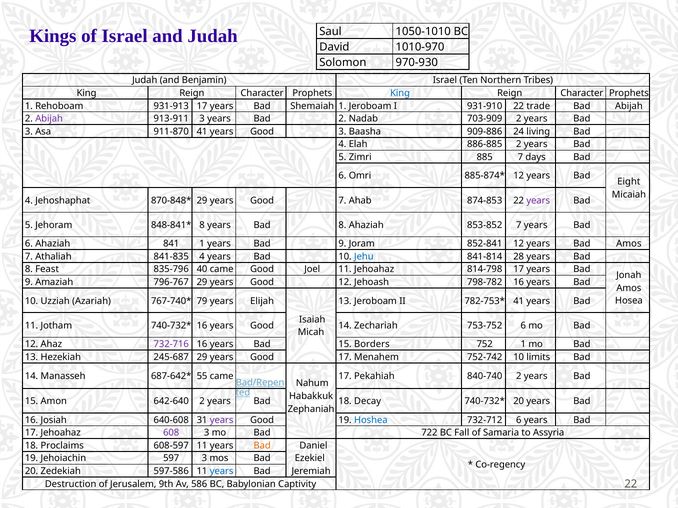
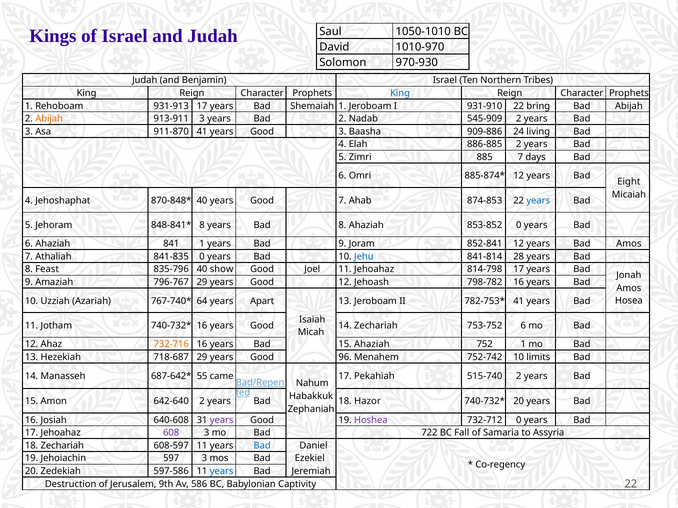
trade: trade -> bring
Abijah at (49, 119) colour: purple -> orange
703-909: 703-909 -> 545-909
29 at (202, 201): 29 -> 40
years at (538, 201) colour: purple -> blue
853-852 7: 7 -> 0
841-835 4: 4 -> 0
40 came: came -> show
79: 79 -> 64
Elijah: Elijah -> Apart
732-716 colour: purple -> orange
15 Borders: Borders -> Ahaziah
245-687: 245-687 -> 718-687
Good 17: 17 -> 96
840-740: 840-740 -> 515-740
Decay: Decay -> Hazor
Hoshea colour: blue -> purple
732-712 6: 6 -> 0
18 Proclaims: Proclaims -> Zechariah
Bad at (262, 446) colour: orange -> blue
